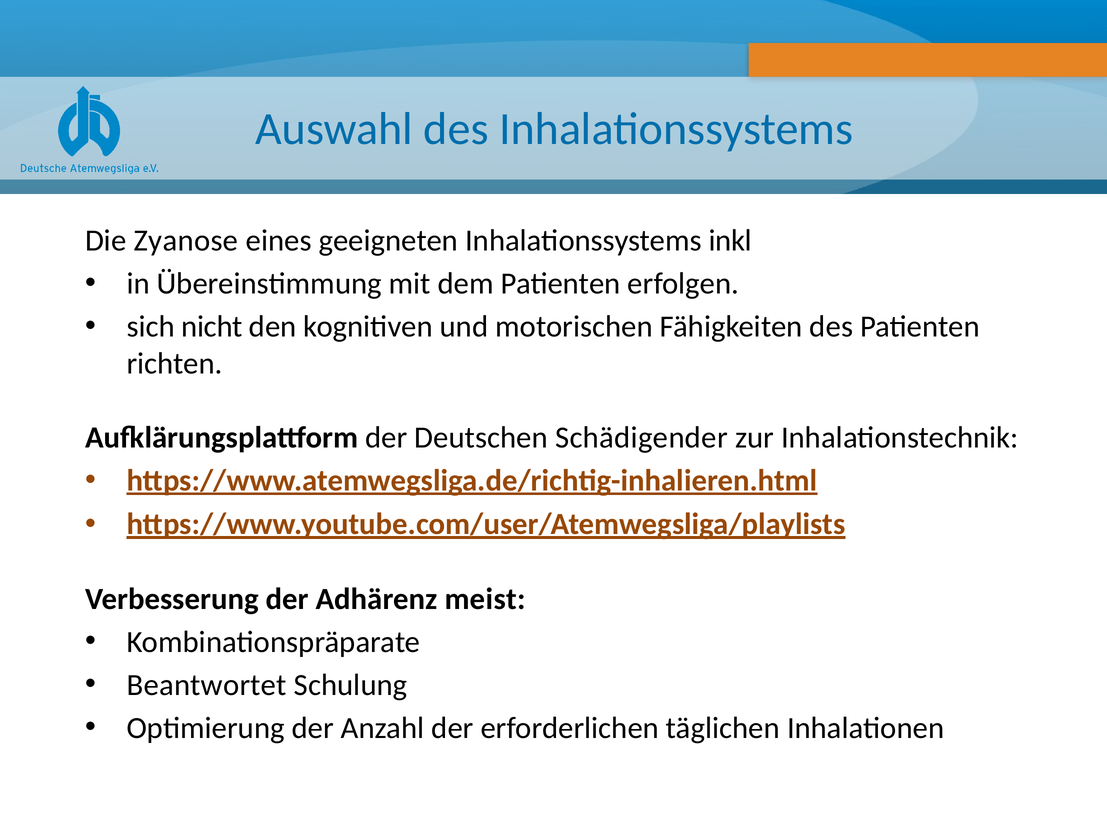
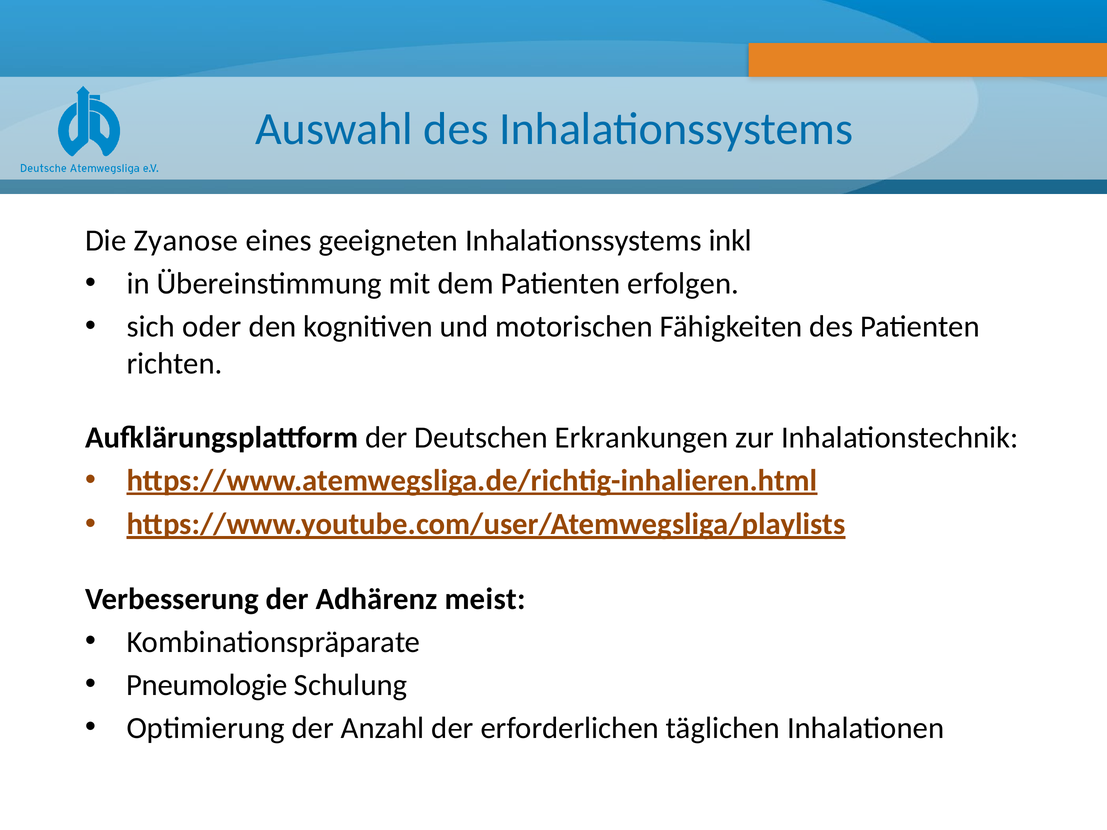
nicht: nicht -> oder
Schädigender: Schädigender -> Erkrankungen
Beantwortet: Beantwortet -> Pneumologie
